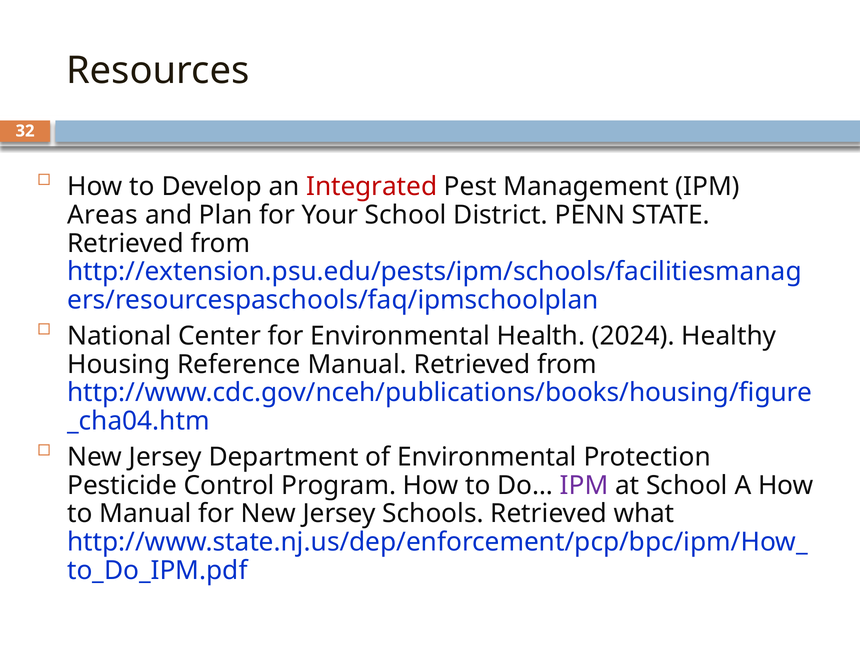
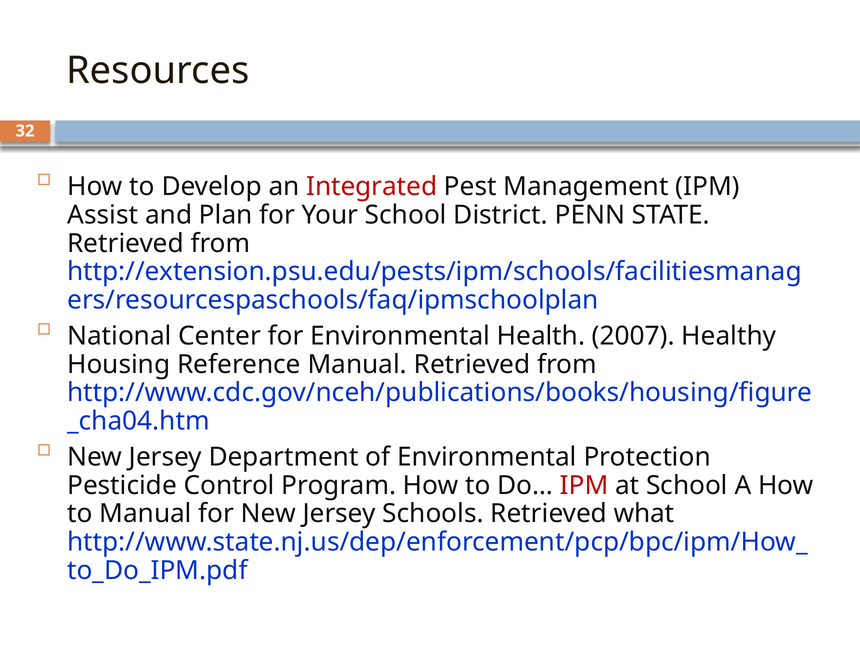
Areas: Areas -> Assist
2024: 2024 -> 2007
IPM at (584, 485) colour: purple -> red
